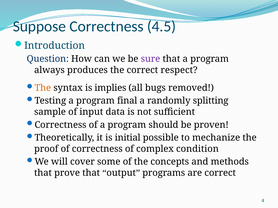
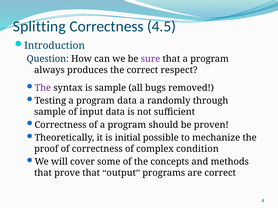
Suppose: Suppose -> Splitting
The at (43, 88) colour: orange -> purple
is implies: implies -> sample
program final: final -> data
splitting: splitting -> through
